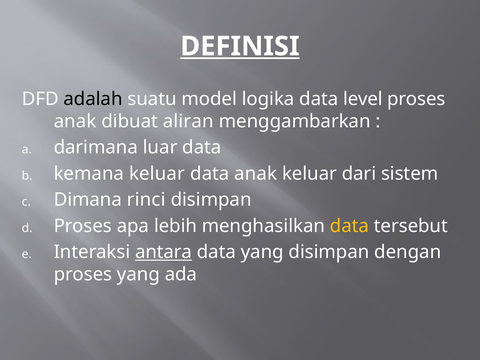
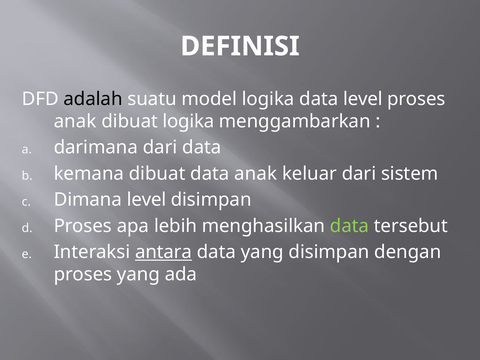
DEFINISI underline: present -> none
dibuat aliran: aliran -> logika
darimana luar: luar -> dari
kemana keluar: keluar -> dibuat
Dimana rinci: rinci -> level
data at (350, 226) colour: yellow -> light green
